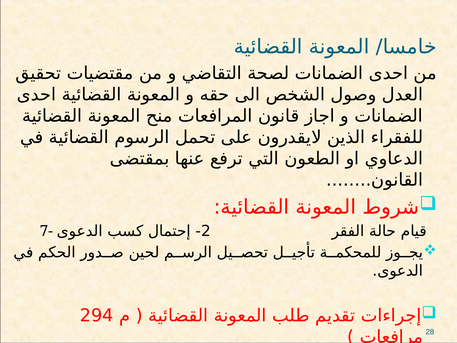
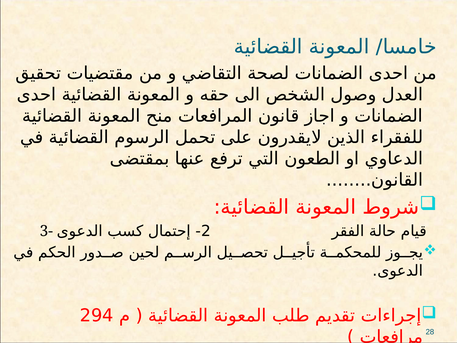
7-: 7- -> 3-
